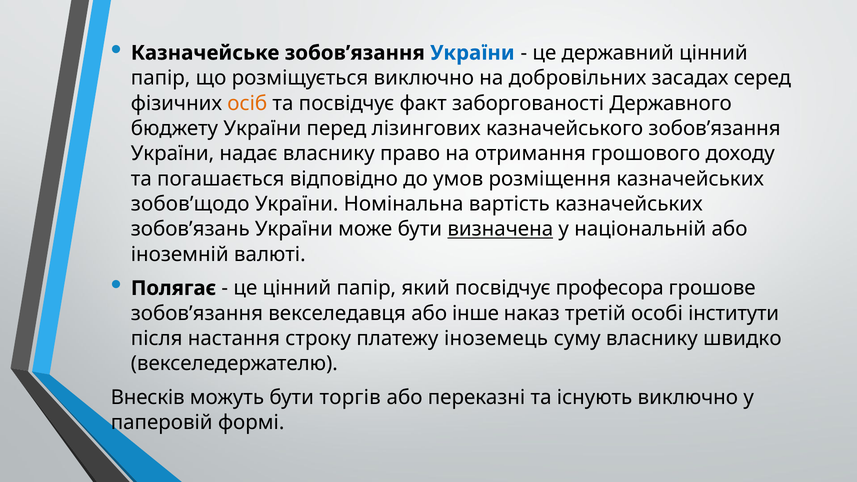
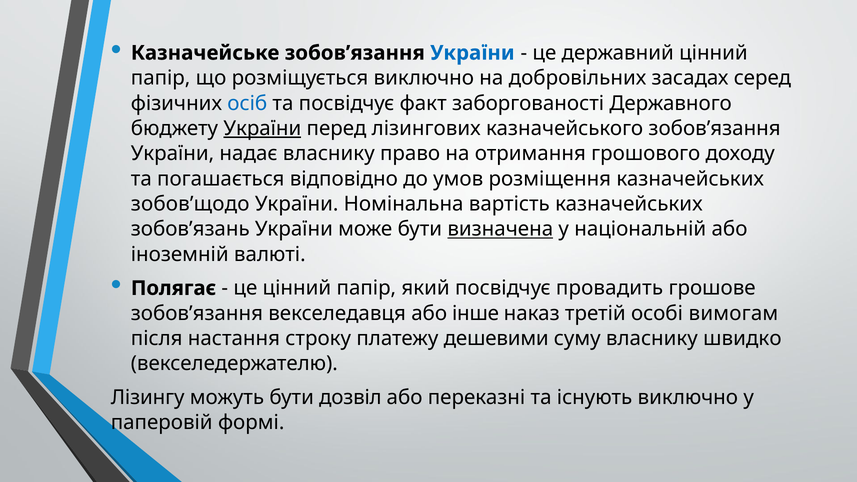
осіб colour: orange -> blue
України at (262, 128) underline: none -> present
професора: професора -> провадить
інститути: інститути -> вимогам
іноземець: іноземець -> дешевими
Внесків: Внесків -> Лізингу
торгів: торгів -> дозвіл
